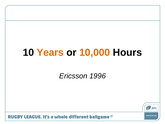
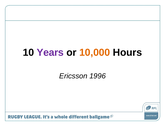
Years colour: orange -> purple
